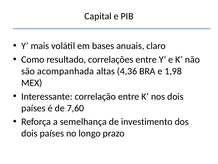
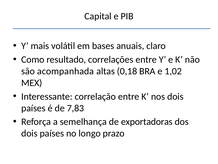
4,36: 4,36 -> 0,18
1,98: 1,98 -> 1,02
7,60: 7,60 -> 7,83
investimento: investimento -> exportadoras
